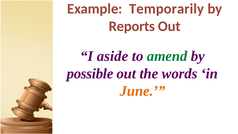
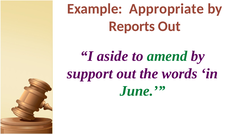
Temporarily: Temporarily -> Appropriate
possible: possible -> support
June colour: orange -> green
